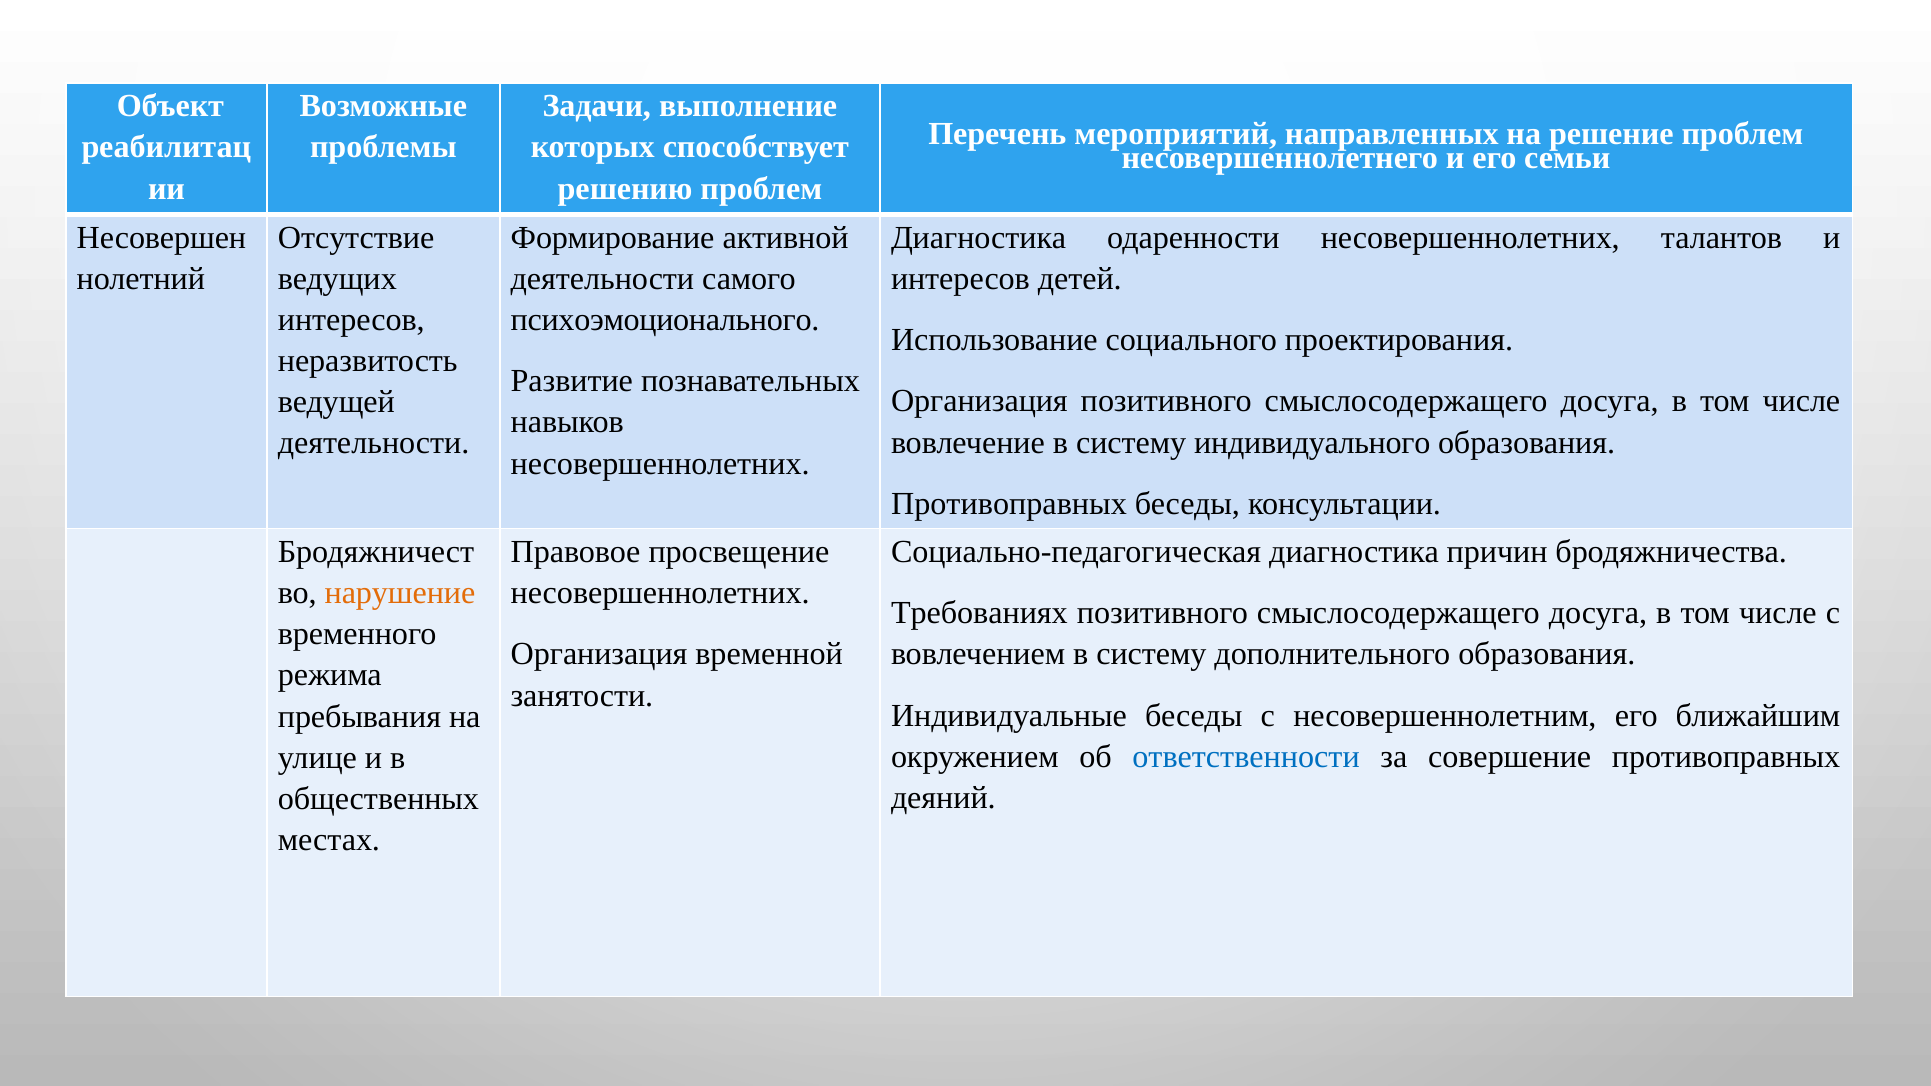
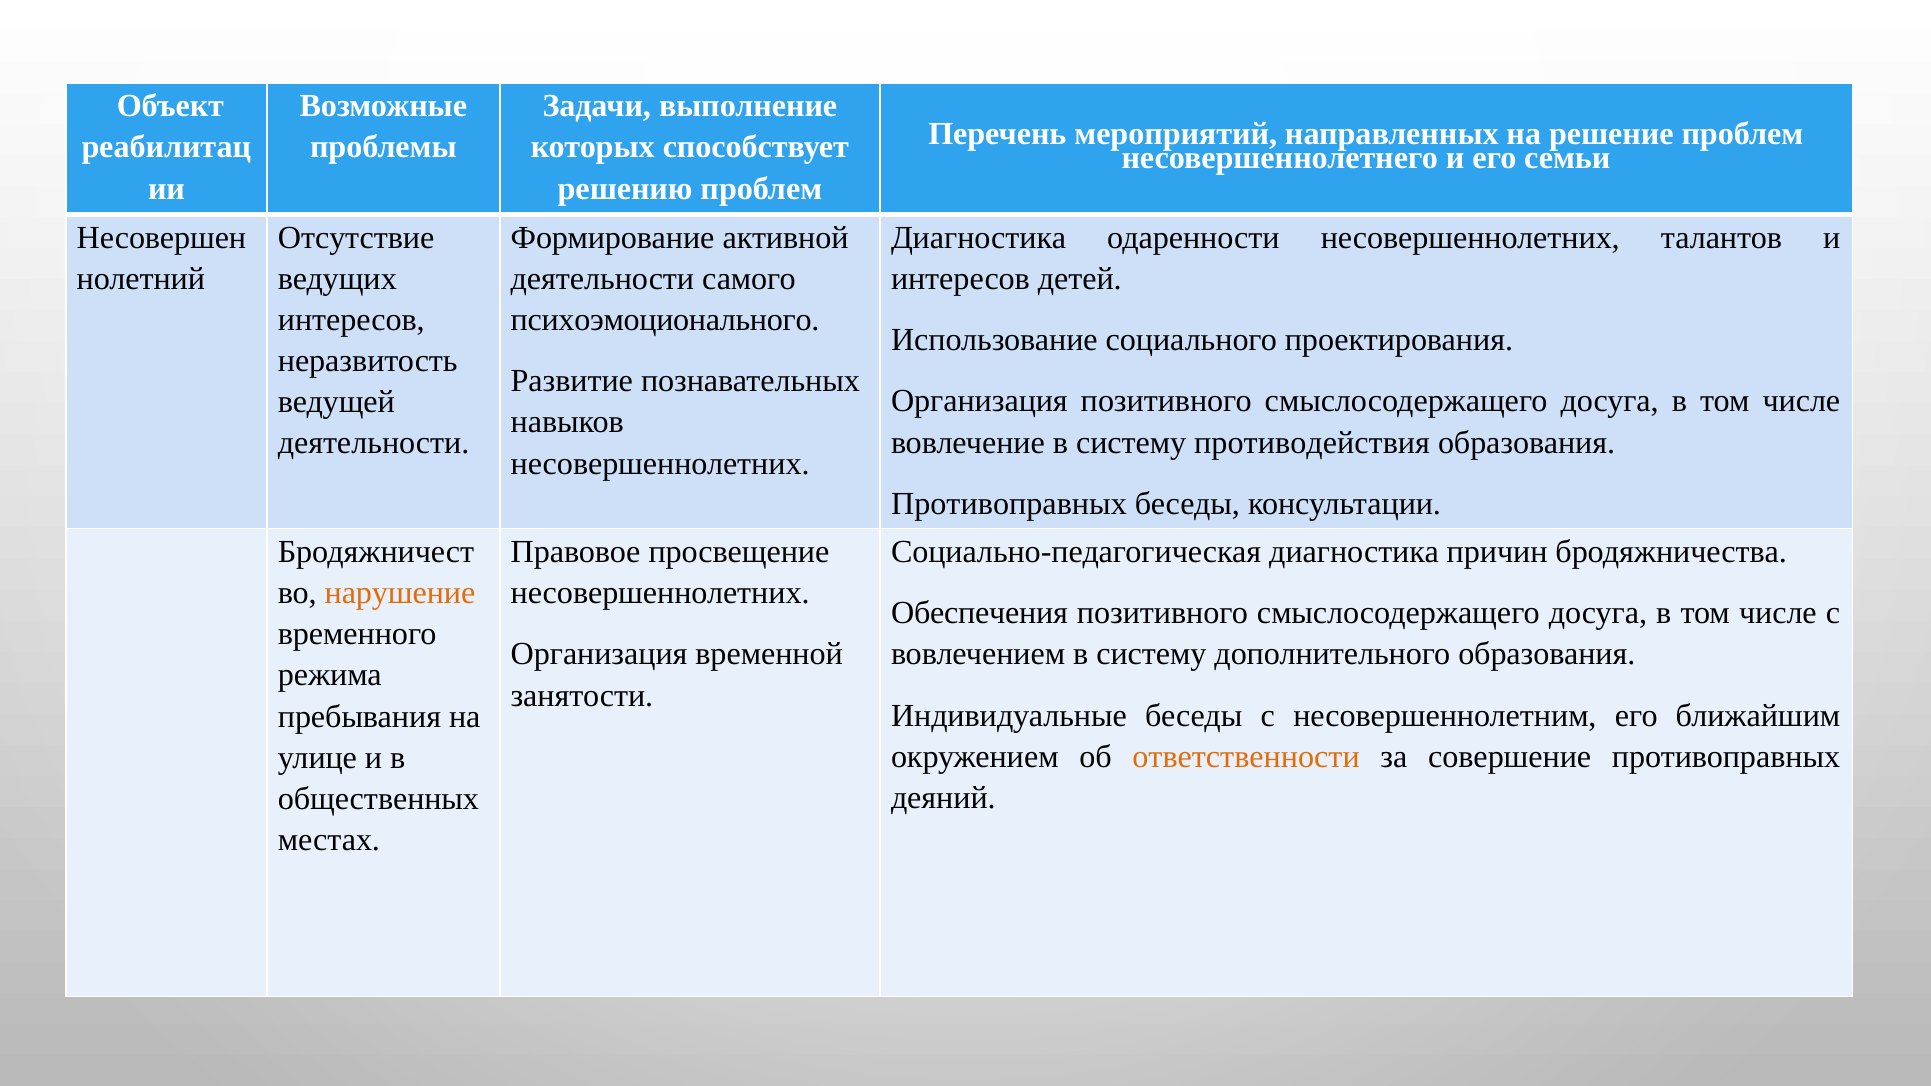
индивидуального: индивидуального -> противодействия
Требованиях: Требованиях -> Обеспечения
ответственности colour: blue -> orange
